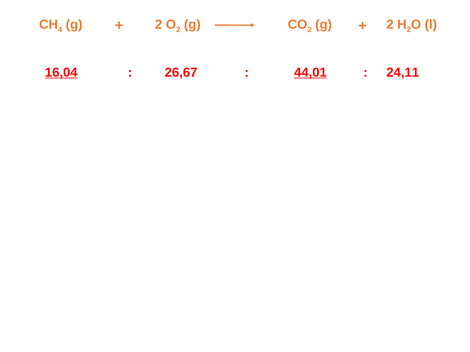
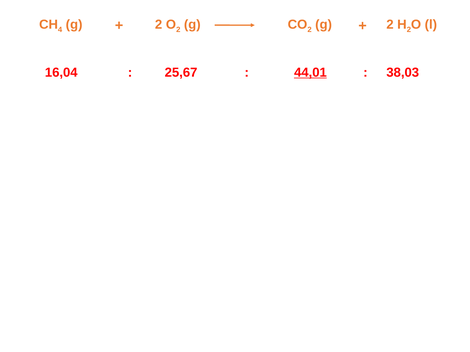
16,04 underline: present -> none
26,67: 26,67 -> 25,67
24,11: 24,11 -> 38,03
